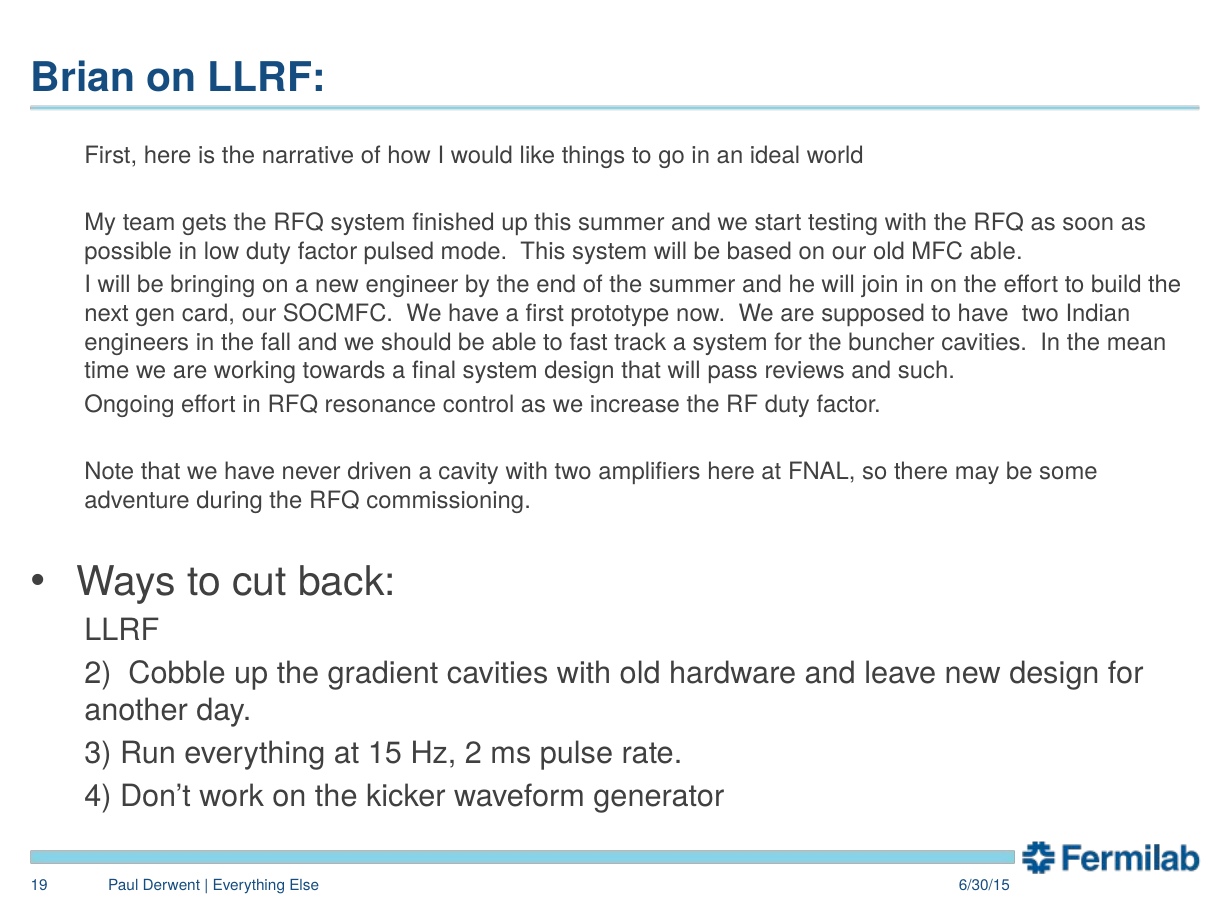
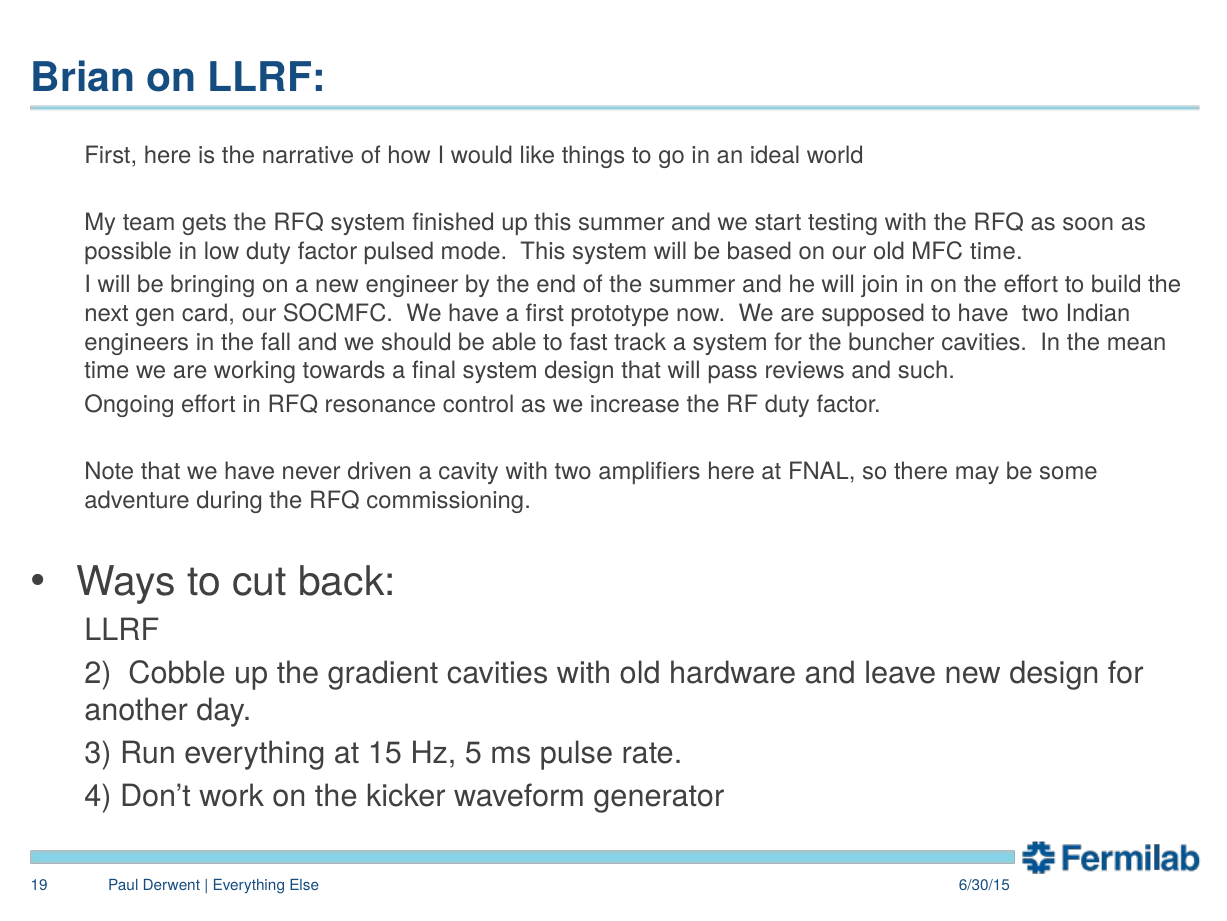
MFC able: able -> time
Hz 2: 2 -> 5
